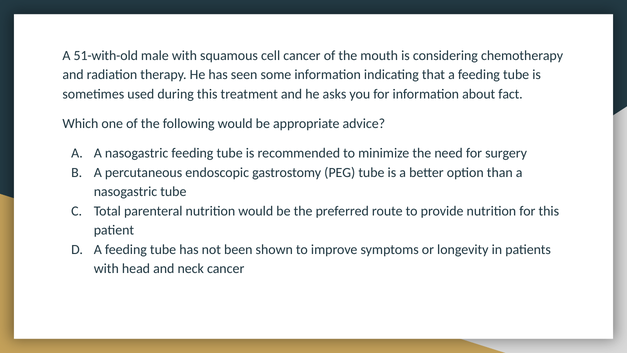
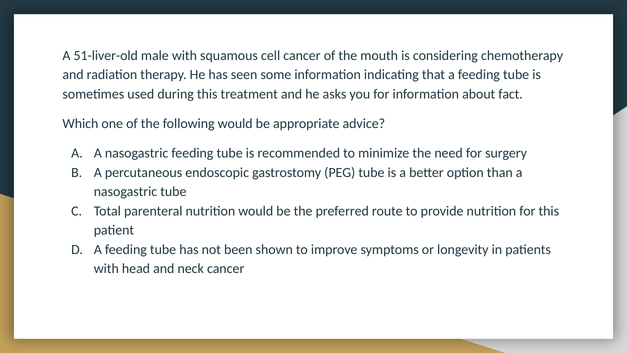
51-with-old: 51-with-old -> 51-liver-old
